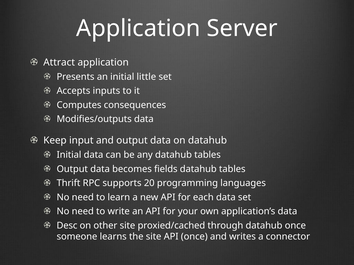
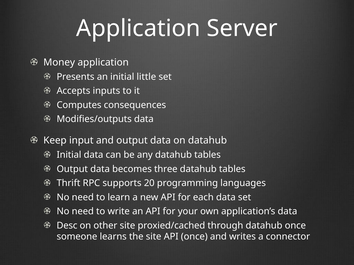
Attract: Attract -> Money
fields: fields -> three
